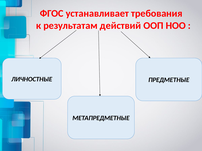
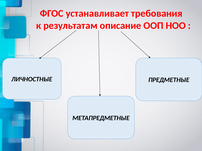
действий: действий -> описание
